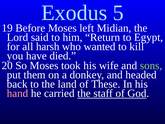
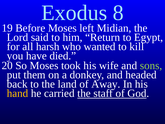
5: 5 -> 8
These: These -> Away
hand colour: pink -> yellow
